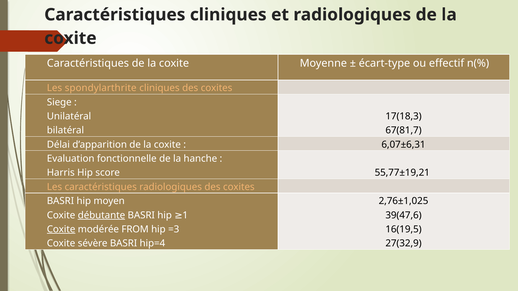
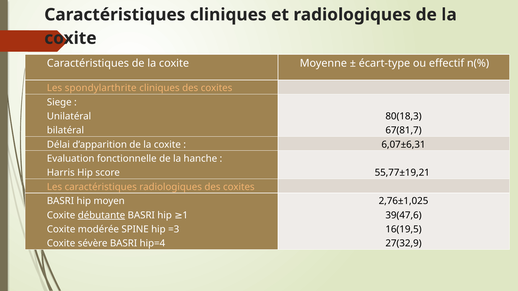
17(18,3: 17(18,3 -> 80(18,3
Coxite at (61, 230) underline: present -> none
FROM: FROM -> SPINE
